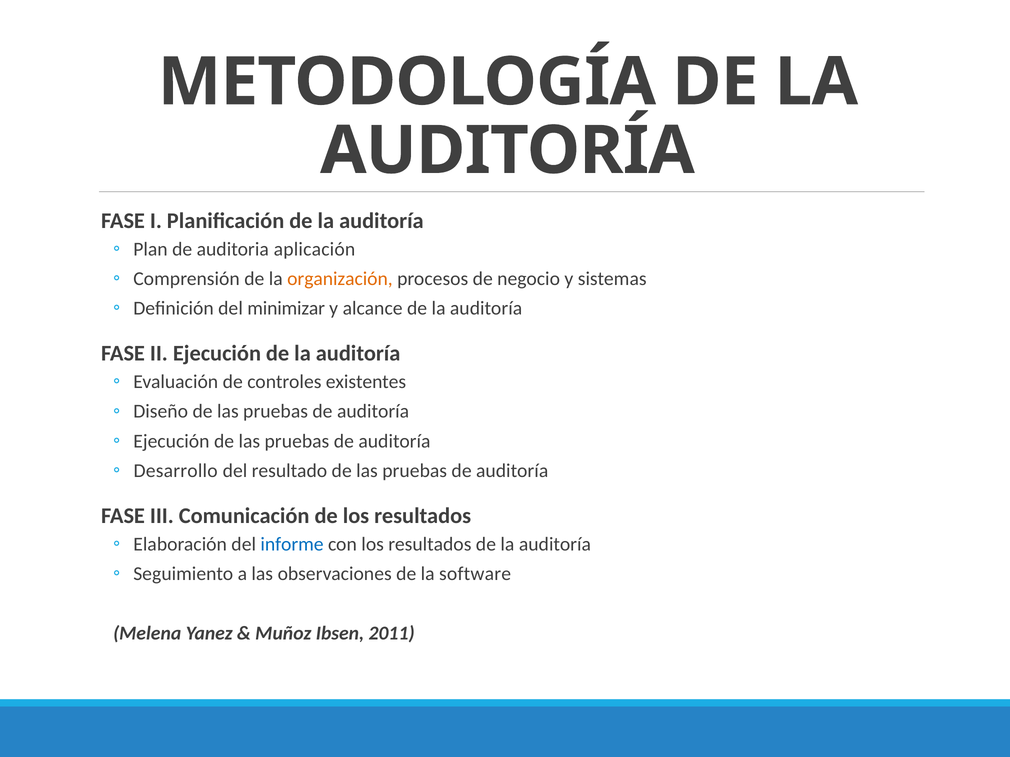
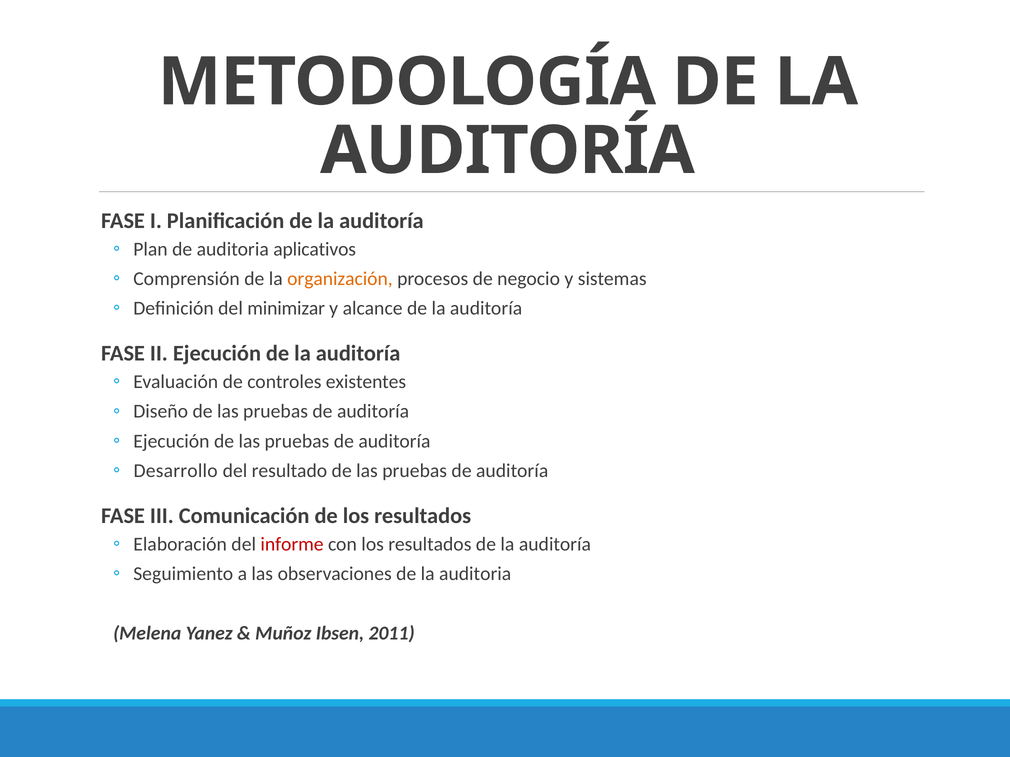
aplicación: aplicación -> aplicativos
informe colour: blue -> red
la software: software -> auditoria
